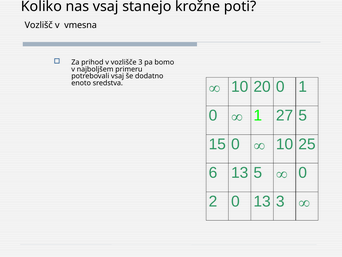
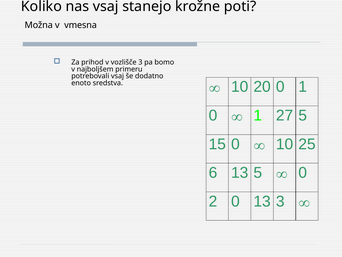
Vozlišč: Vozlišč -> Možna
